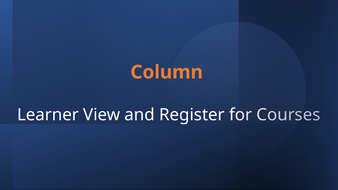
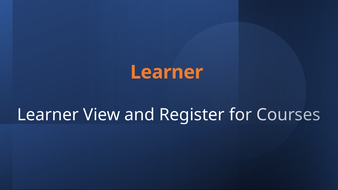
Column at (167, 72): Column -> Learner
